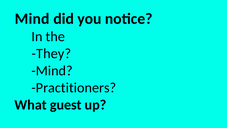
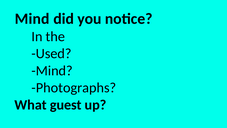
They: They -> Used
Practitioners: Practitioners -> Photographs
